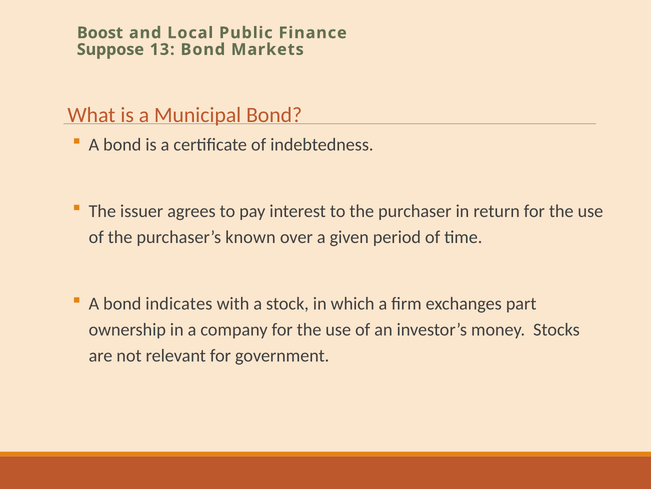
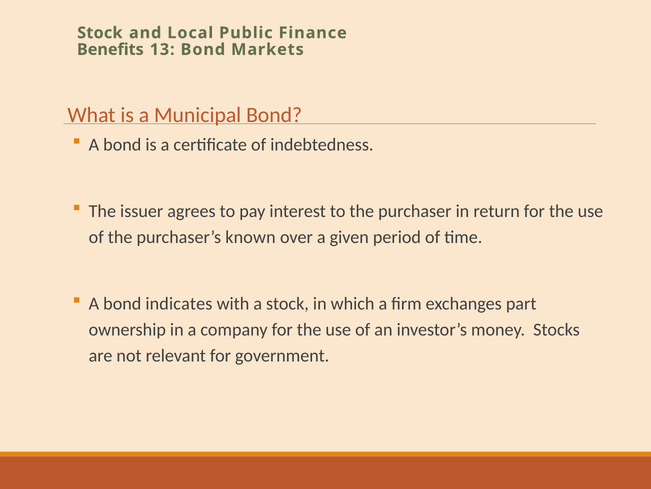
Boost at (100, 33): Boost -> Stock
Suppose: Suppose -> Benefits
